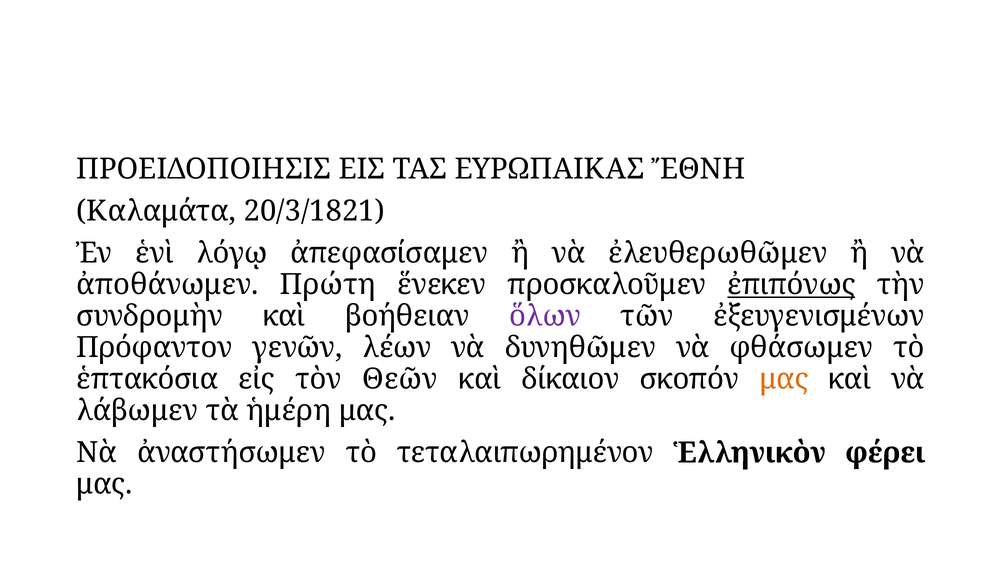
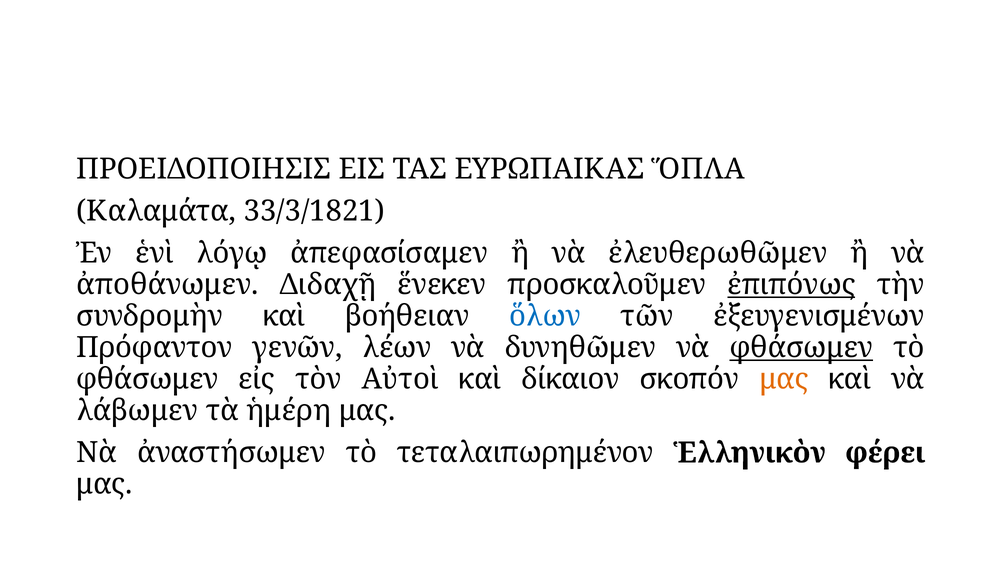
ἜΘΝΗ: ἜΘΝΗ -> ὍΠΛΑ
20/3/1821: 20/3/1821 -> 33/3/1821
Πρώτη: Πρώτη -> Διδαχῇ
ὅλων colour: purple -> blue
φθάσωμεν at (801, 348) underline: none -> present
ἑπτακόσια at (147, 379): ἑπτακόσια -> φθάσωμεν
Θεῶν: Θεῶν -> Αὐτοὶ
